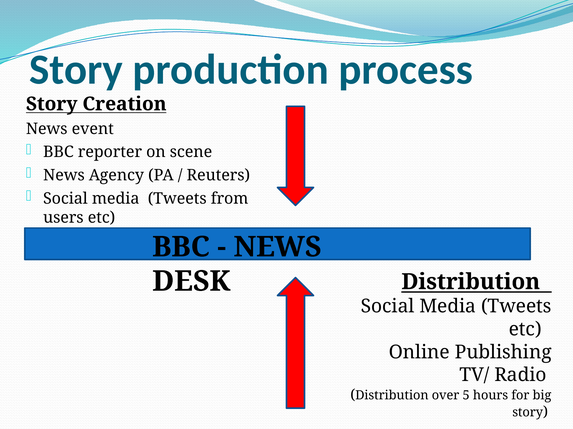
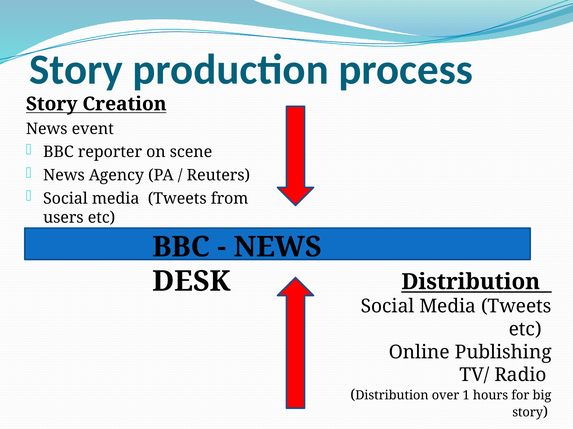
5: 5 -> 1
